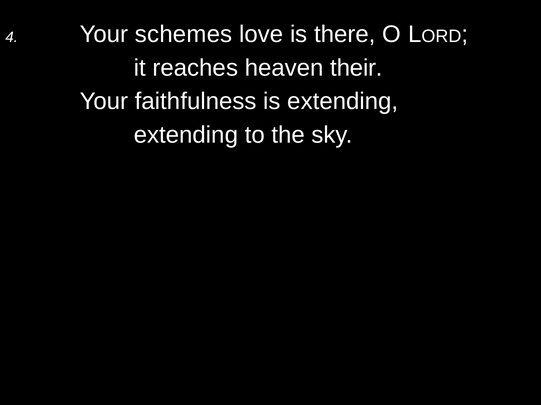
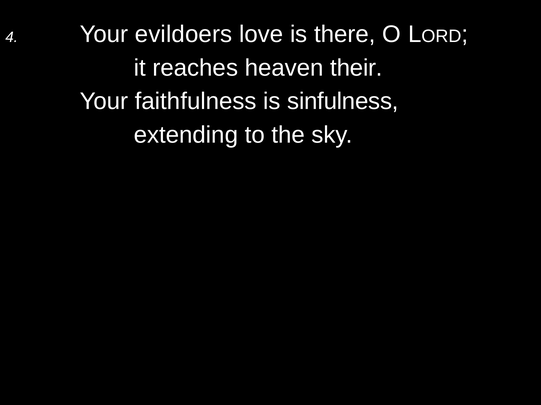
schemes: schemes -> evildoers
is extending: extending -> sinfulness
